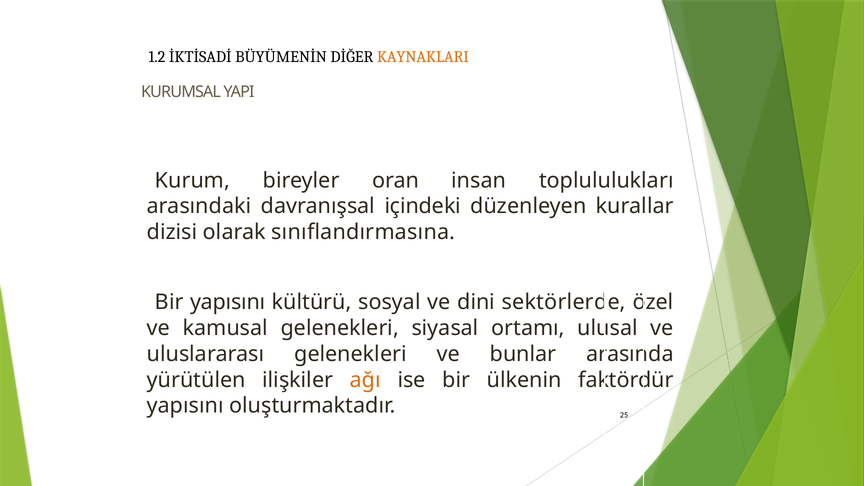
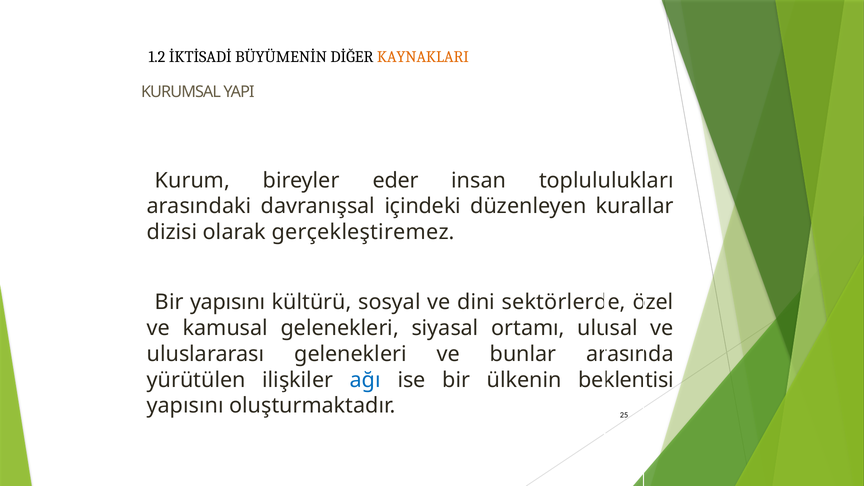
oran: oran -> eder
sınıflandırmasına: sınıflandırmasına -> gerçekleştiremez
ağı colour: orange -> blue
faktördür: faktördür -> beklentisi
